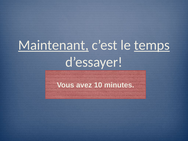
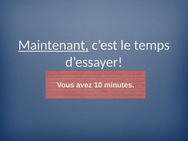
temps underline: present -> none
